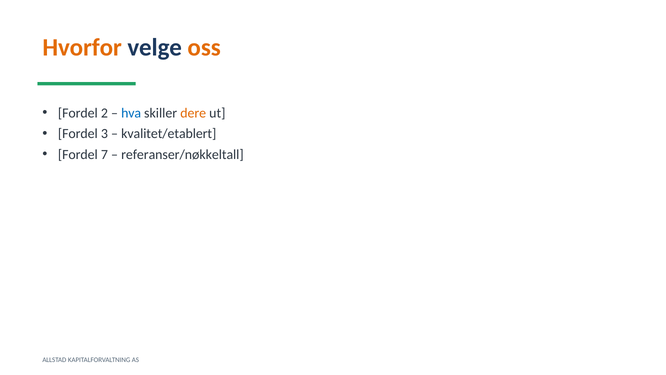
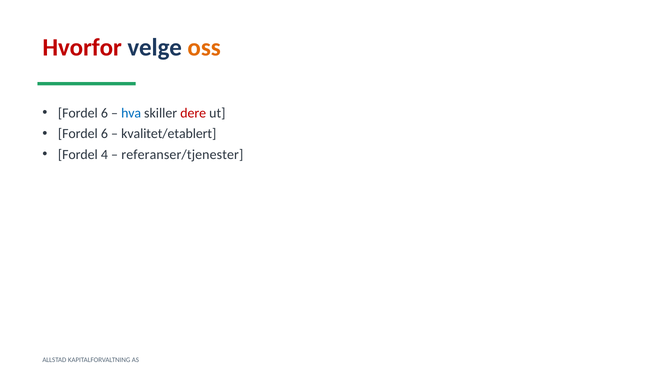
Hvorfor colour: orange -> red
2 at (104, 113): 2 -> 6
dere colour: orange -> red
3 at (104, 134): 3 -> 6
7: 7 -> 4
referanser/nøkkeltall: referanser/nøkkeltall -> referanser/tjenester
